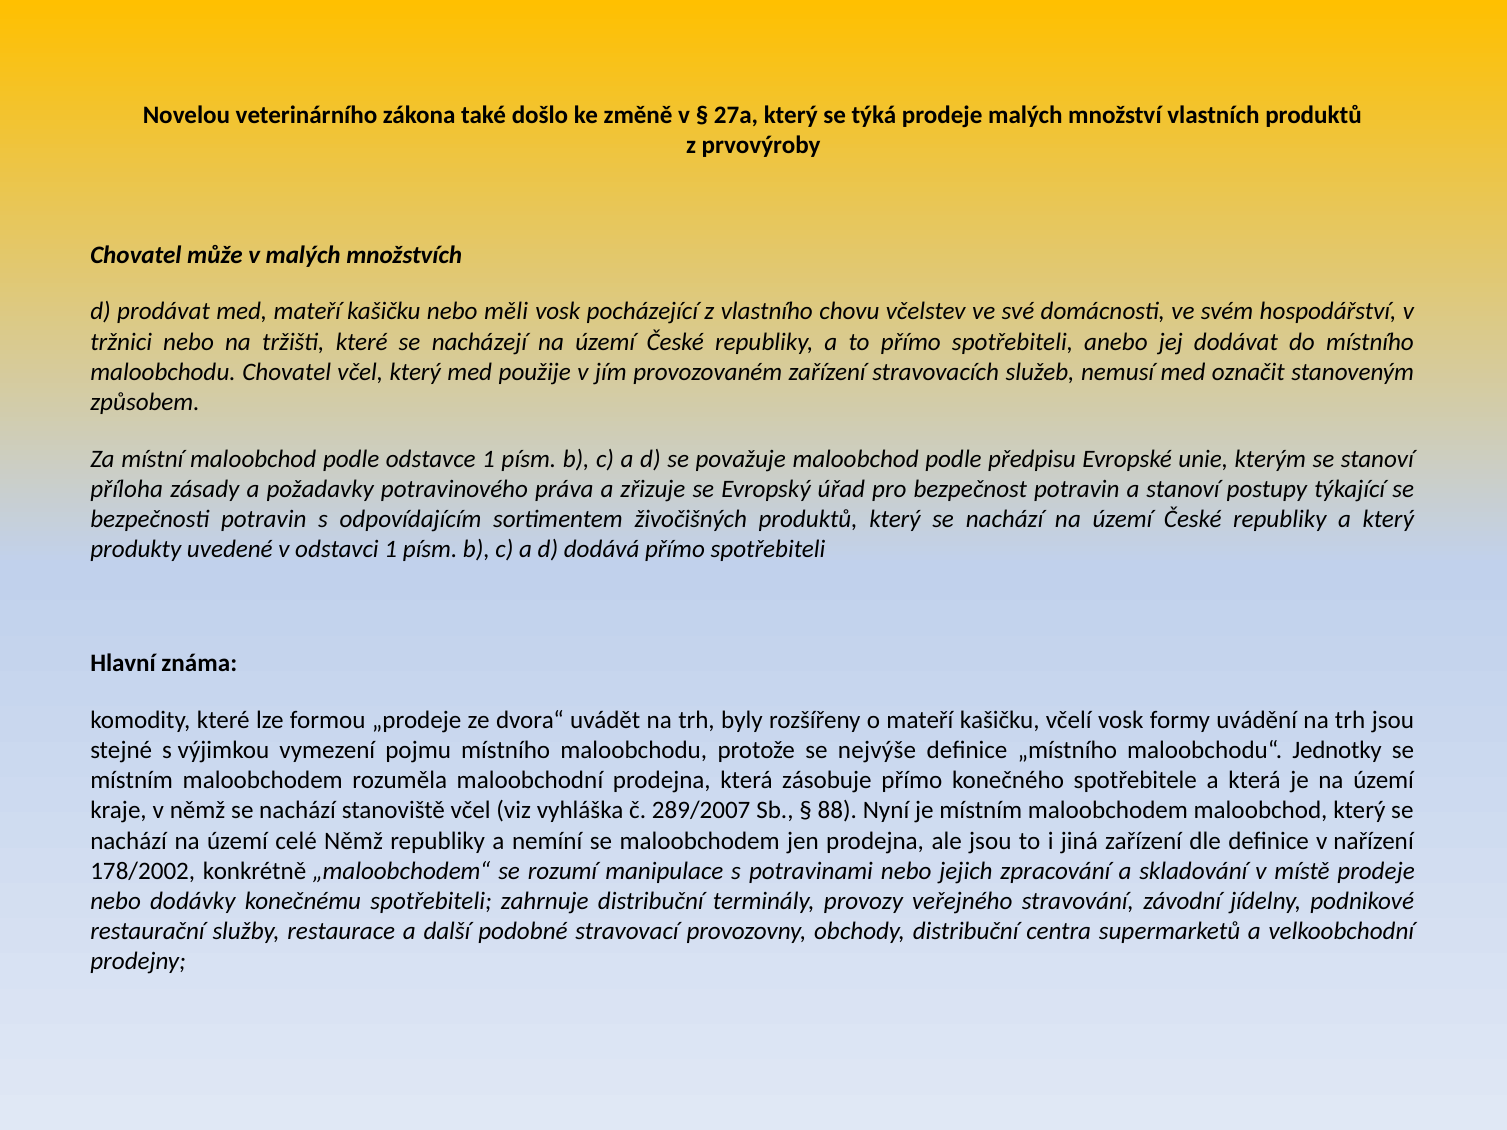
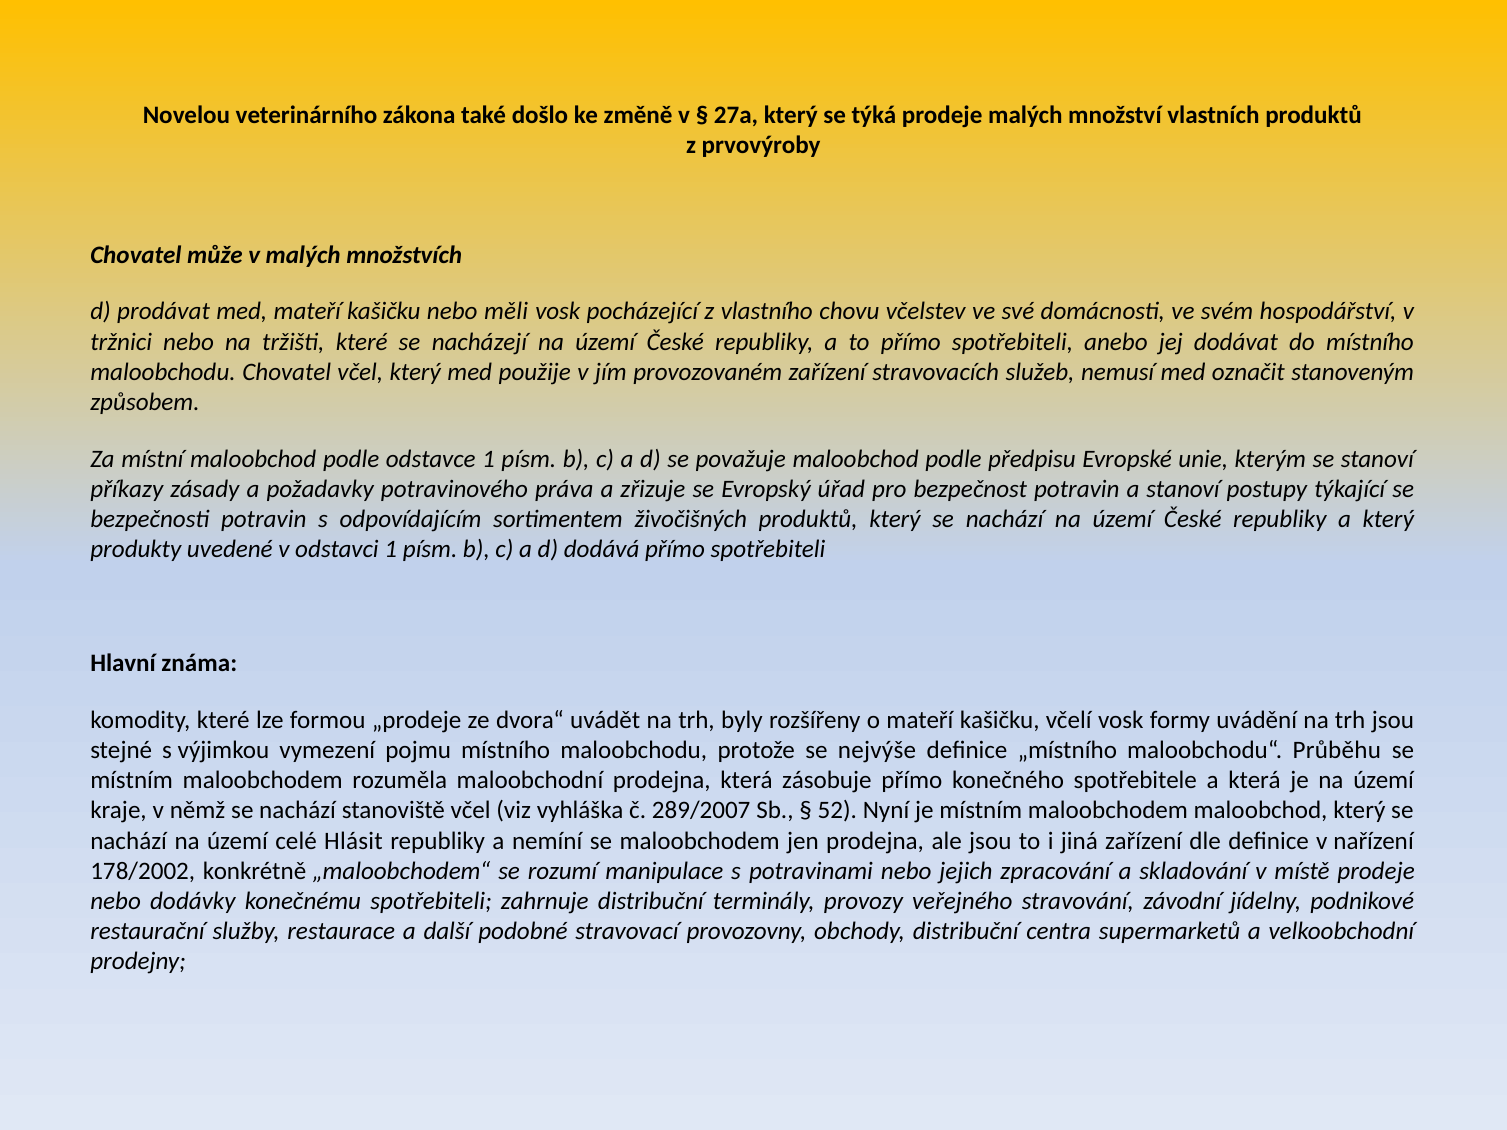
příloha: příloha -> příkazy
Jednotky: Jednotky -> Průběhu
88: 88 -> 52
celé Němž: Němž -> Hlásit
